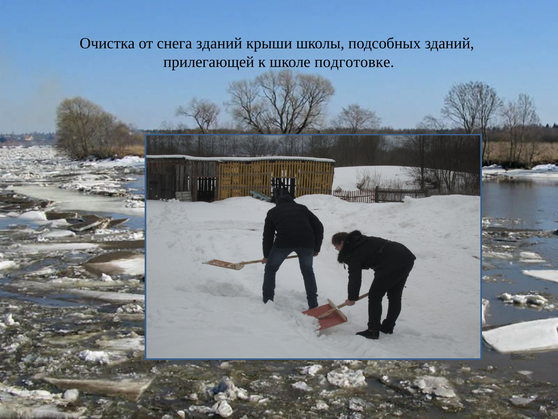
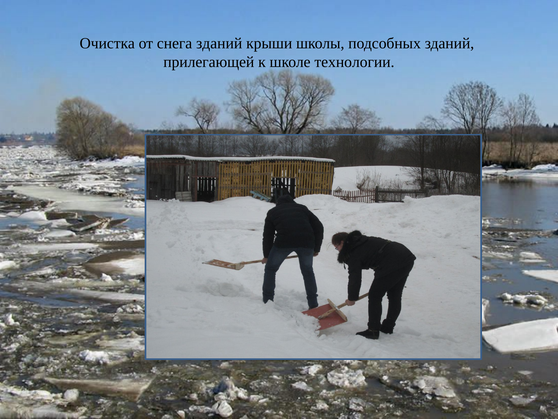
подготовке: подготовке -> технологии
